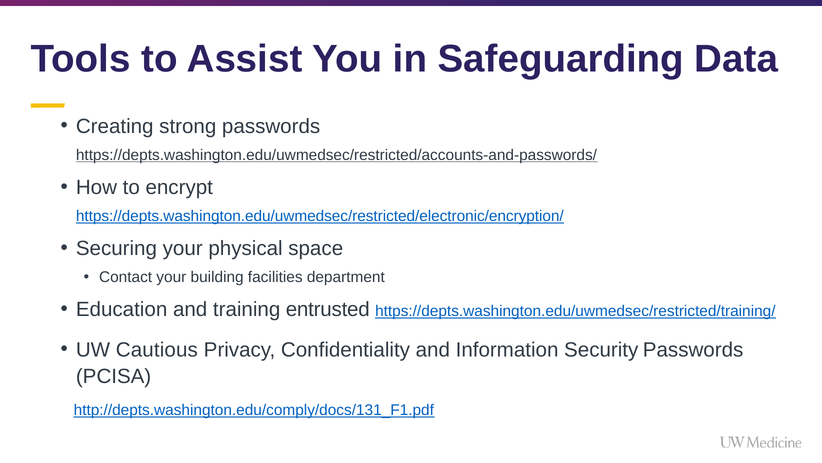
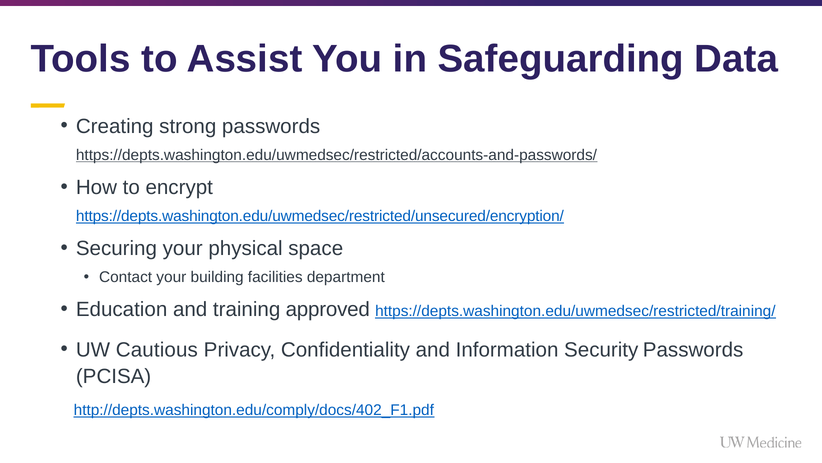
https://depts.washington.edu/uwmedsec/restricted/electronic/encryption/: https://depts.washington.edu/uwmedsec/restricted/electronic/encryption/ -> https://depts.washington.edu/uwmedsec/restricted/unsecured/encryption/
entrusted: entrusted -> approved
http://depts.washington.edu/comply/docs/131_F1.pdf: http://depts.washington.edu/comply/docs/131_F1.pdf -> http://depts.washington.edu/comply/docs/402_F1.pdf
